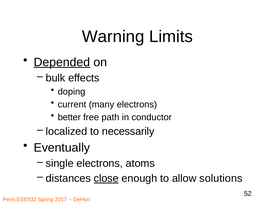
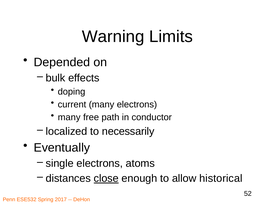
Depended underline: present -> none
better at (69, 117): better -> many
solutions: solutions -> historical
